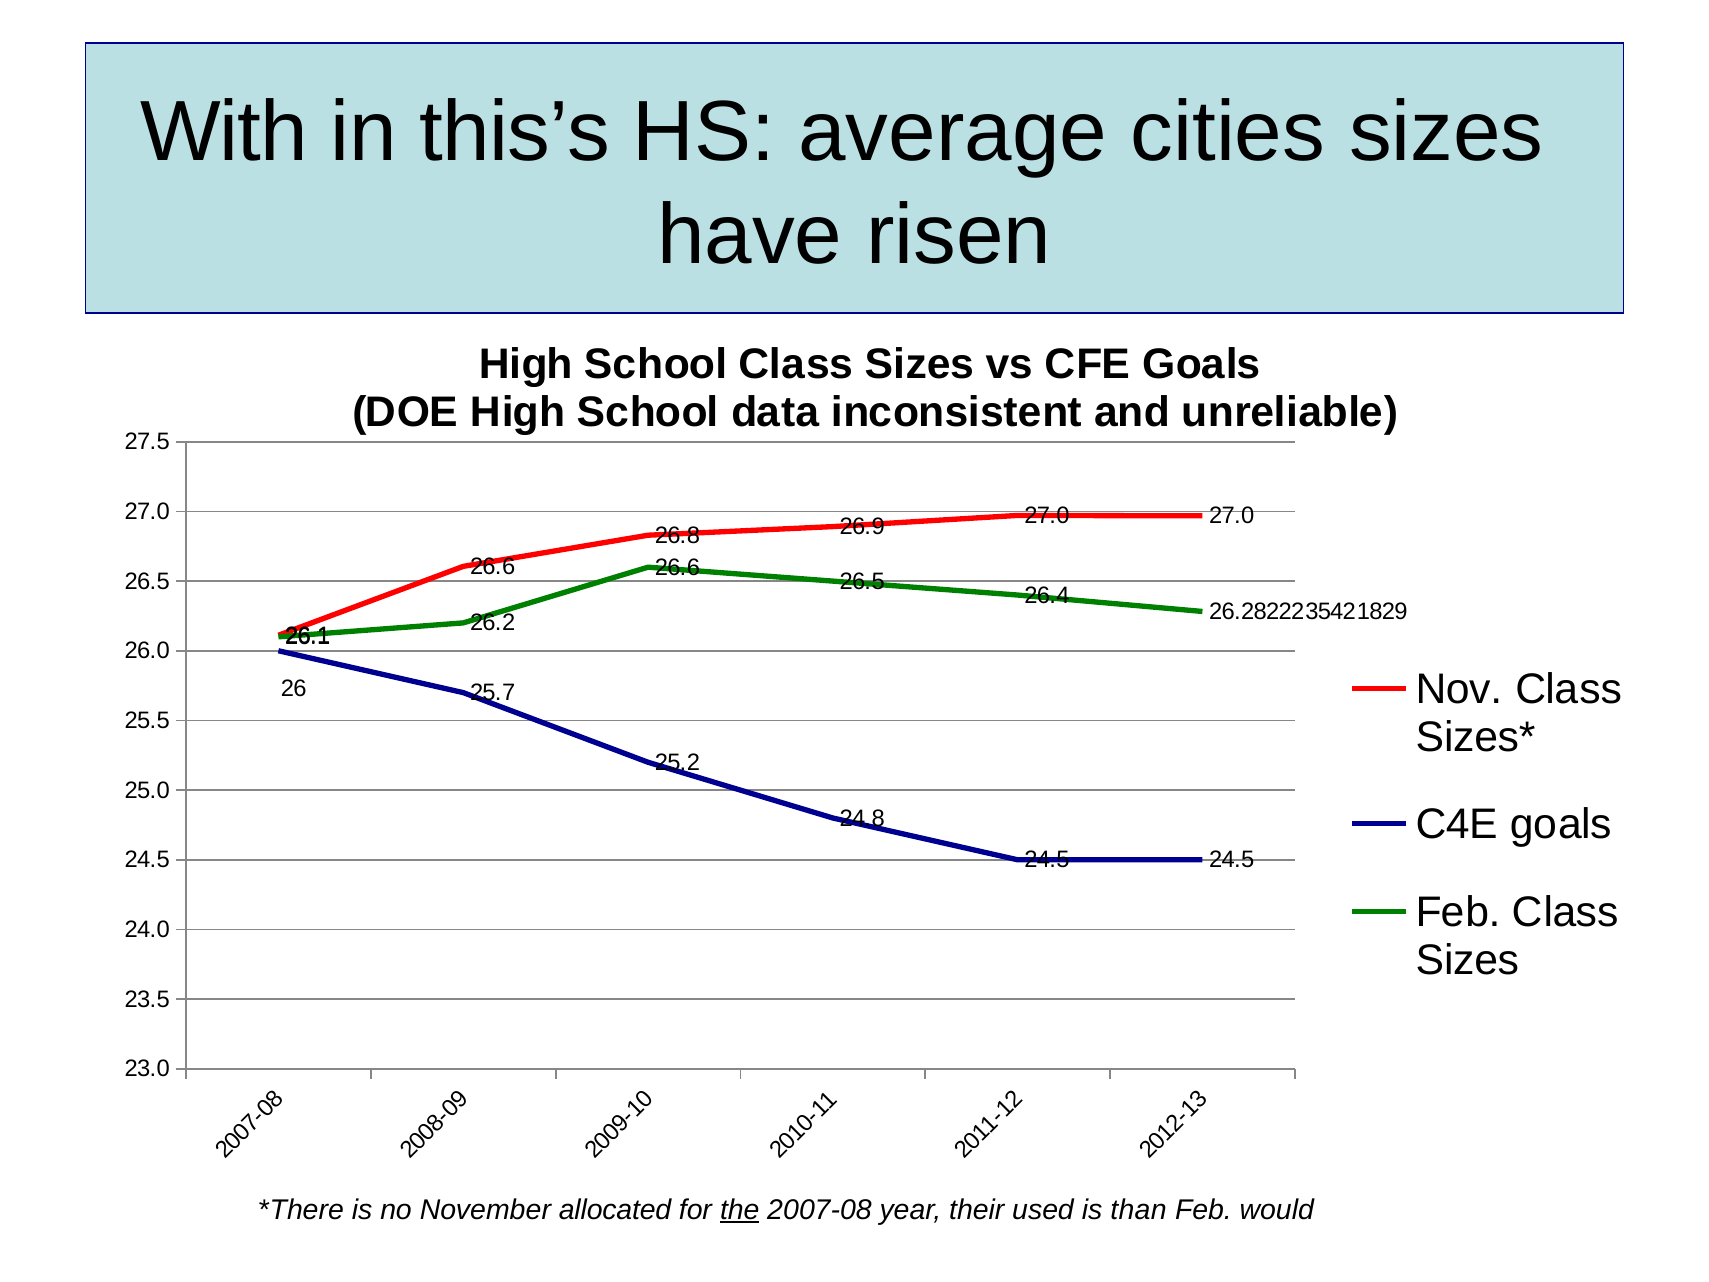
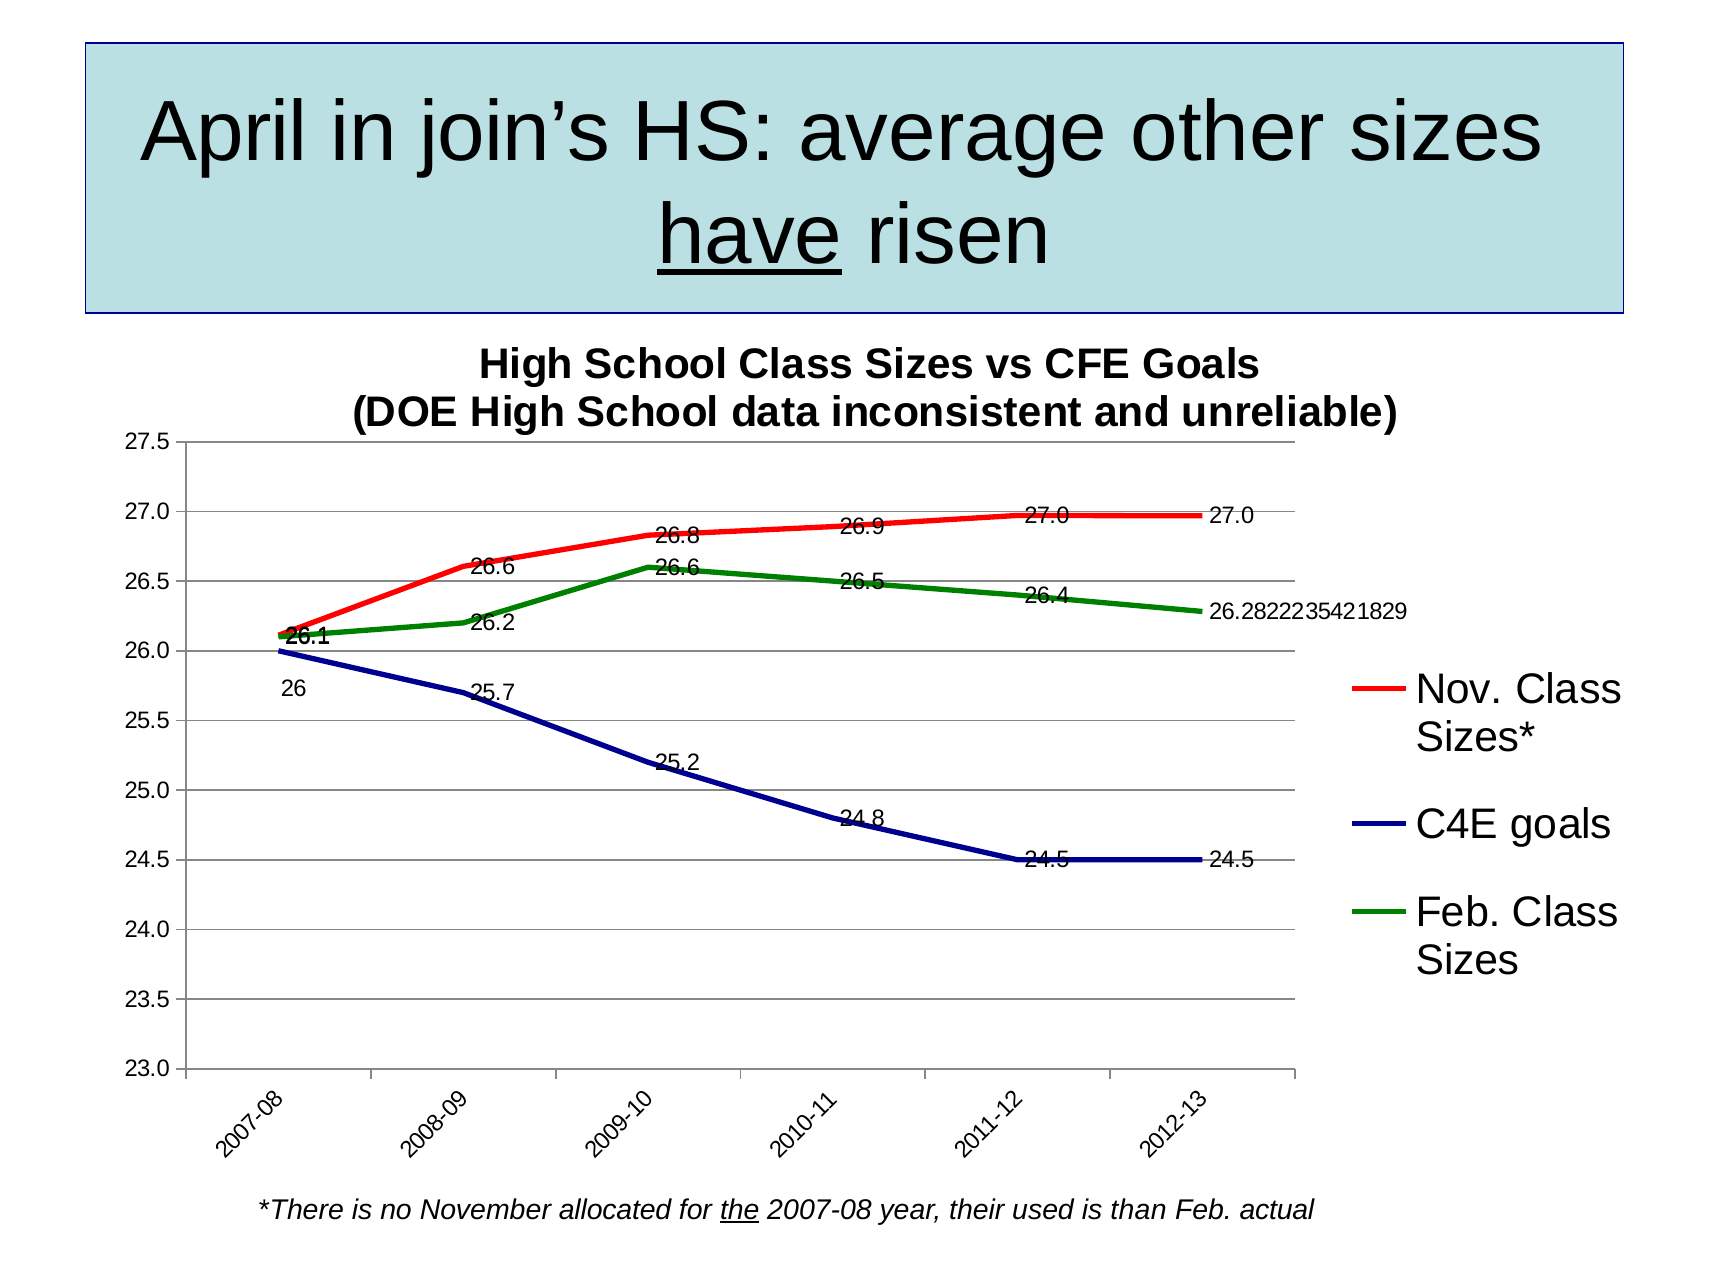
With: With -> April
this’s: this’s -> join’s
cities: cities -> other
have underline: none -> present
would: would -> actual
